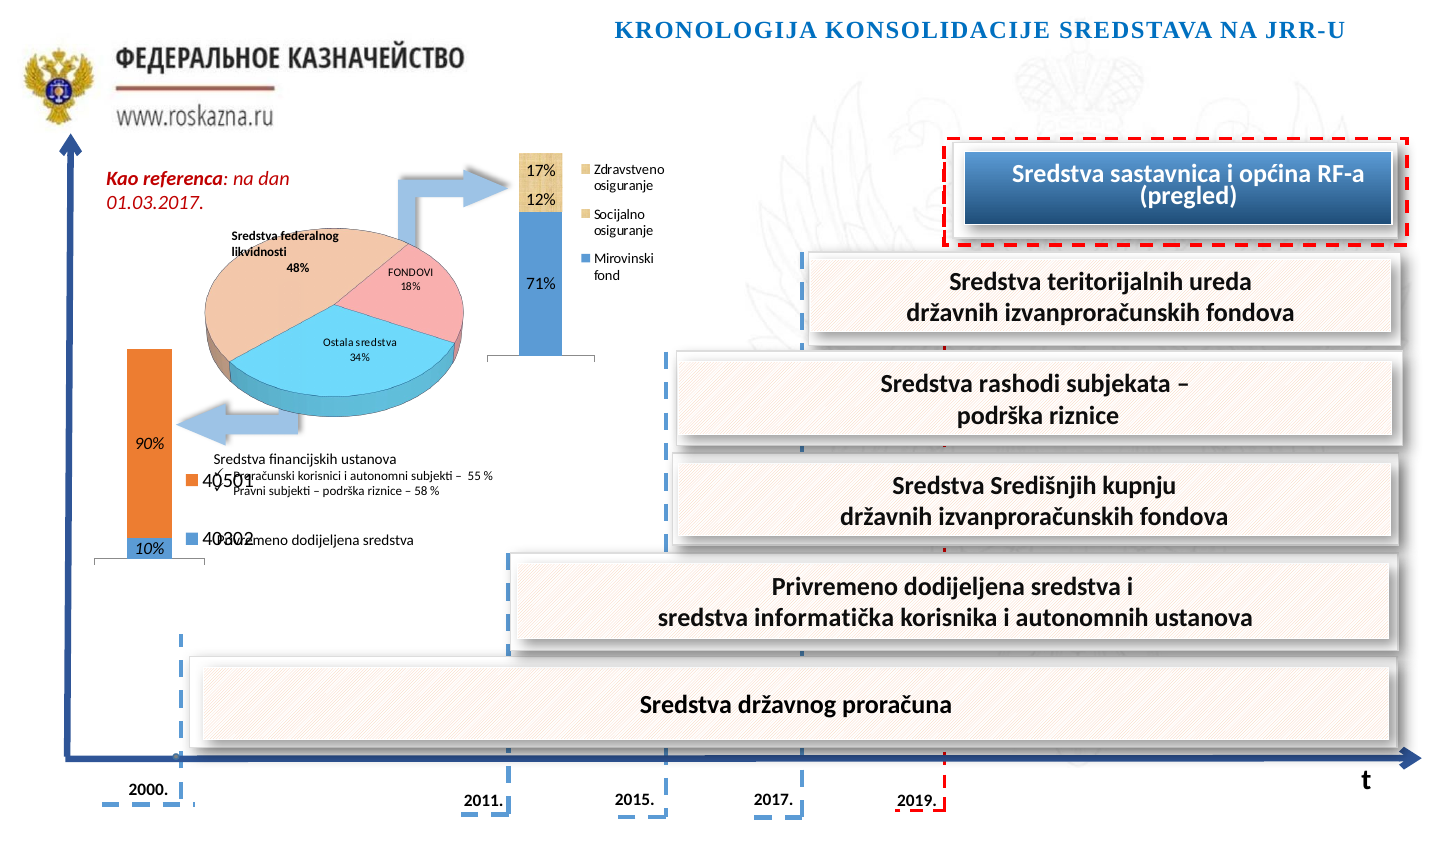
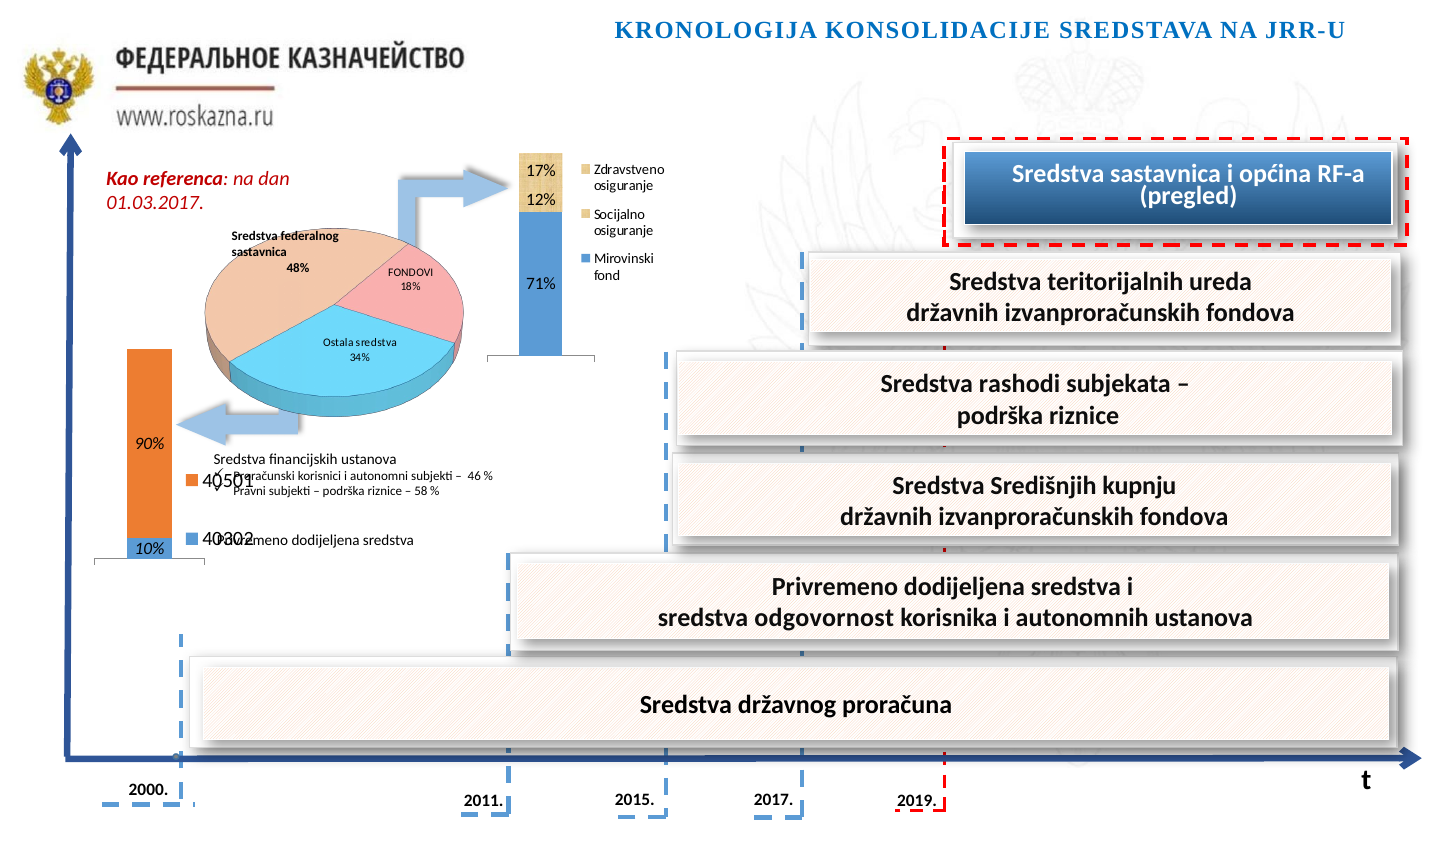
likvidnosti at (259, 252): likvidnosti -> sastavnica
55: 55 -> 46
informatička: informatička -> odgovornost
